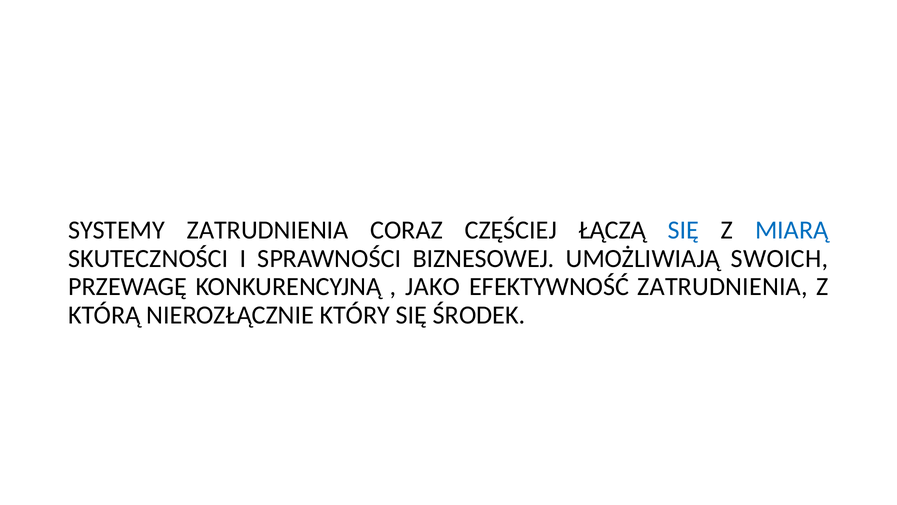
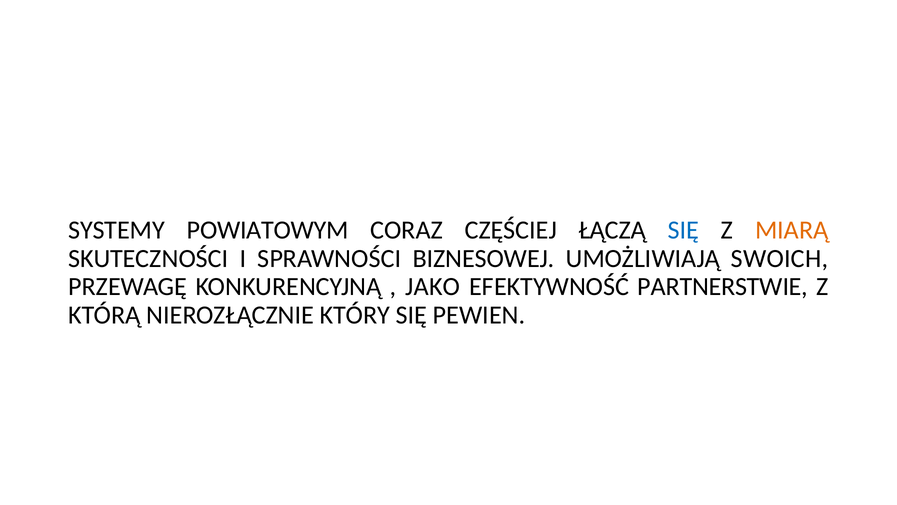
SYSTEMY ZATRUDNIENIA: ZATRUDNIENIA -> POWIATOWYM
MIARĄ colour: blue -> orange
EFEKTYWNOŚĆ ZATRUDNIENIA: ZATRUDNIENIA -> PARTNERSTWIE
ŚRODEK: ŚRODEK -> PEWIEN
